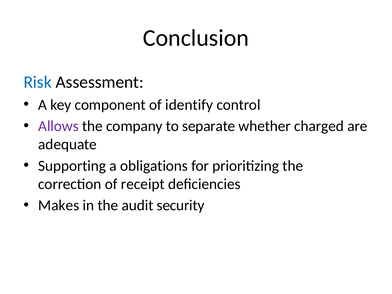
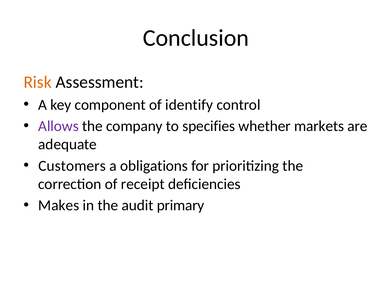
Risk colour: blue -> orange
separate: separate -> specifies
charged: charged -> markets
Supporting: Supporting -> Customers
security: security -> primary
